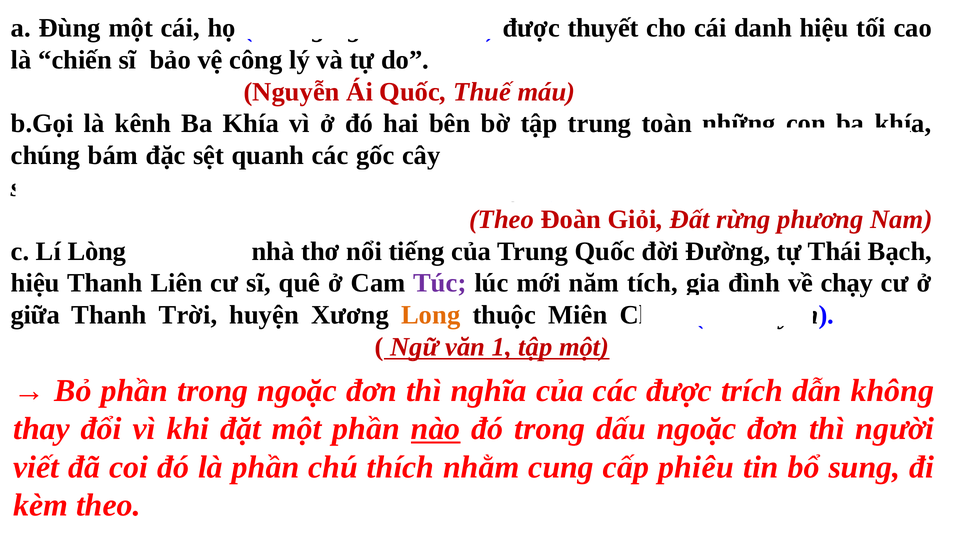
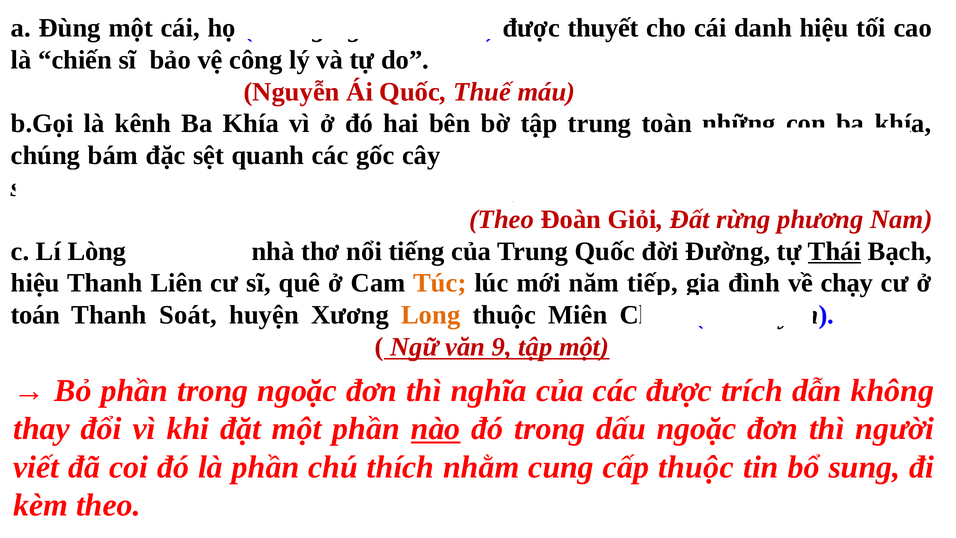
Thái underline: none -> present
Túc colour: purple -> orange
tích: tích -> tiếp
giữa: giữa -> toán
Trời: Trời -> Soát
1: 1 -> 9
cấp phiêu: phiêu -> thuộc
